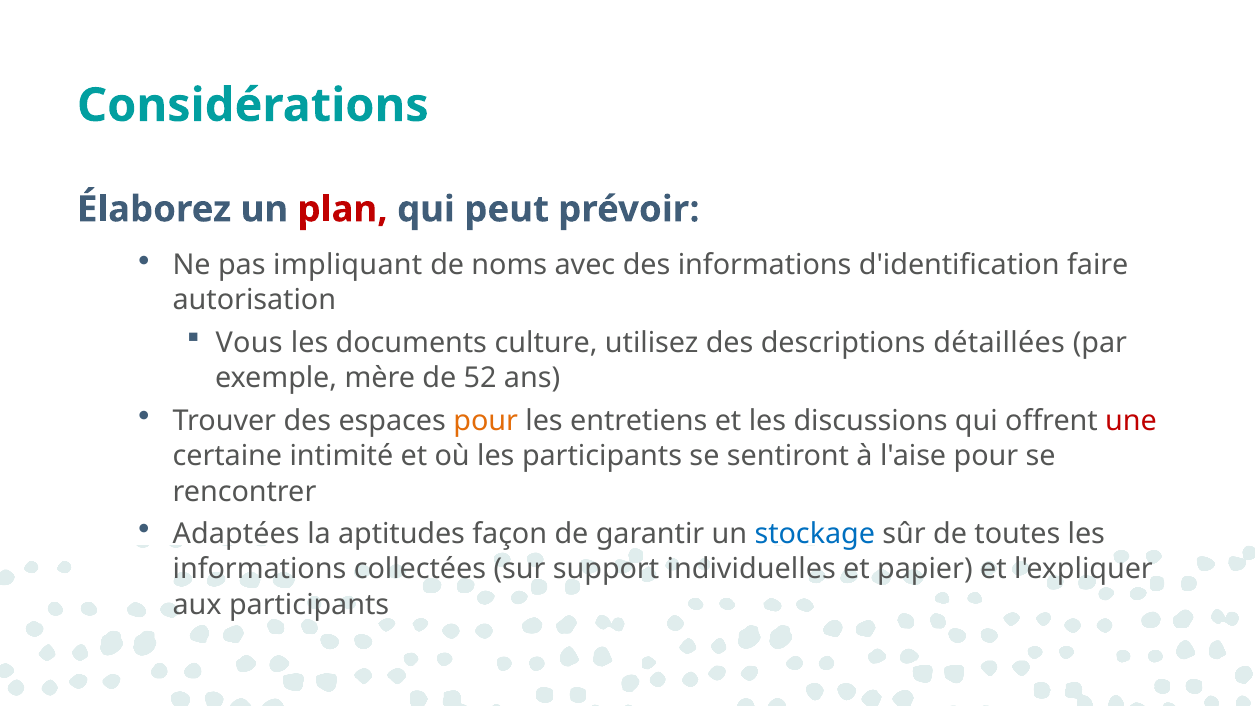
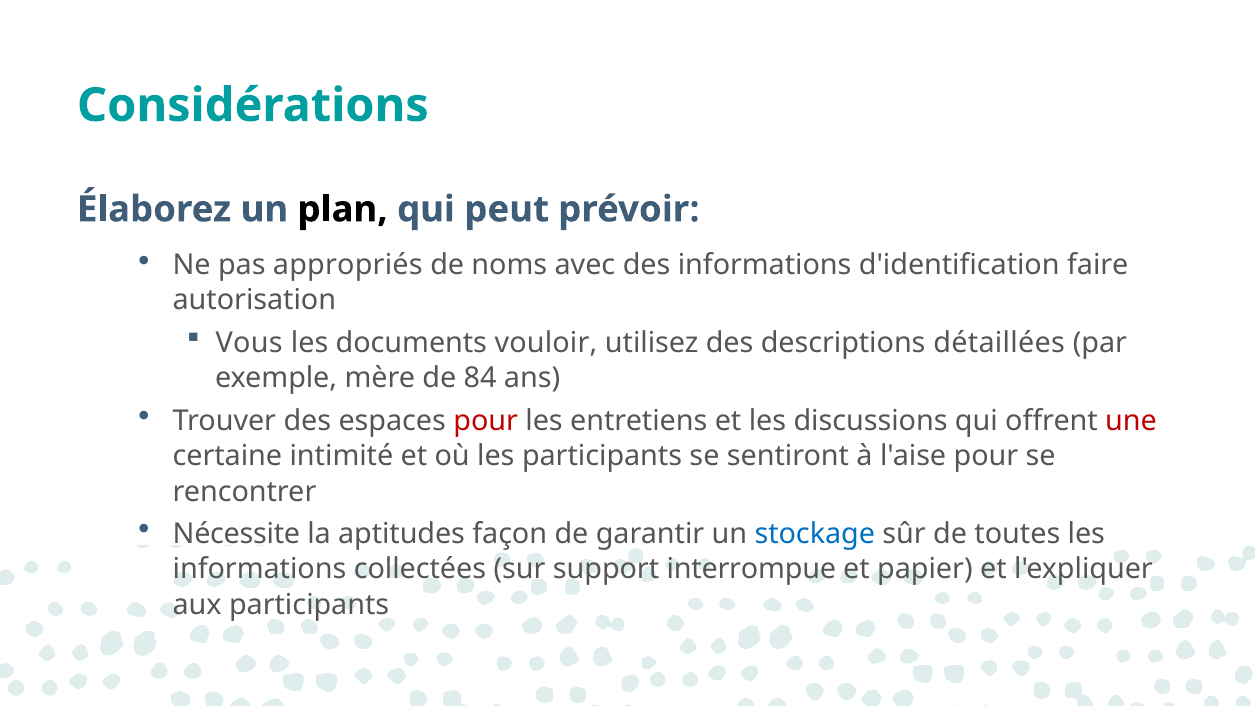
plan colour: red -> black
impliquant: impliquant -> appropriés
culture: culture -> vouloir
52: 52 -> 84
pour at (486, 421) colour: orange -> red
Adaptées: Adaptées -> Nécessite
individuelles: individuelles -> interrompue
